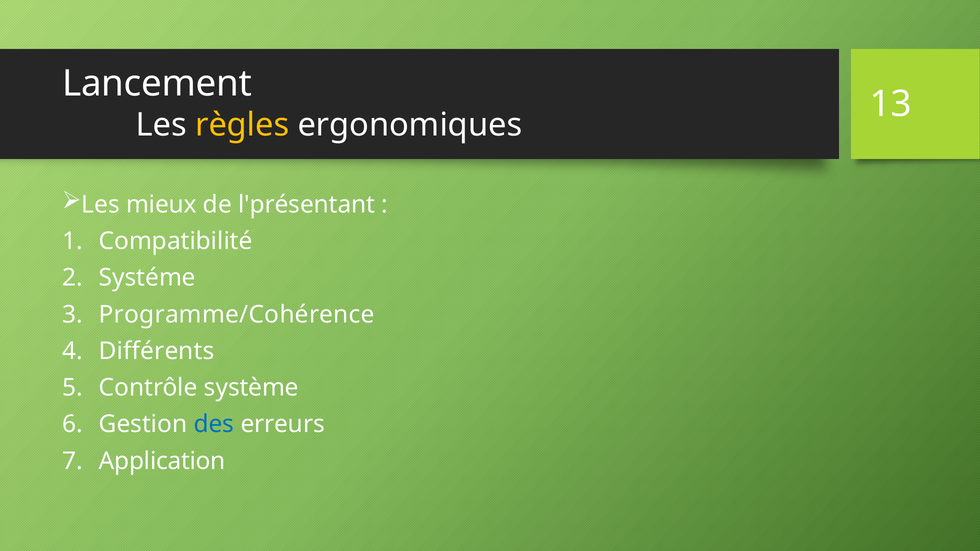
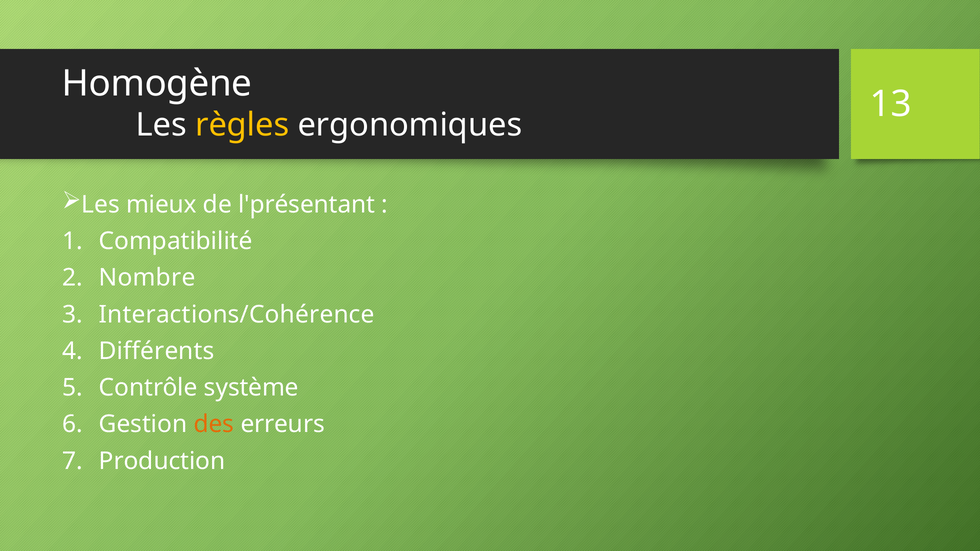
Lancement: Lancement -> Homogène
Systéme: Systéme -> Nombre
Programme/Cohérence: Programme/Cohérence -> Interactions/Cohérence
des colour: blue -> orange
Application: Application -> Production
